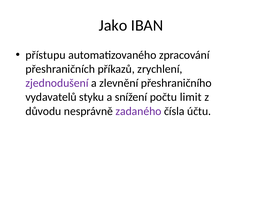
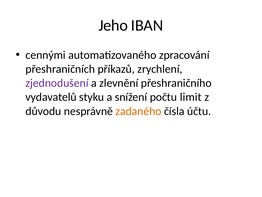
Jako: Jako -> Jeho
přístupu: přístupu -> cennými
zadaného colour: purple -> orange
